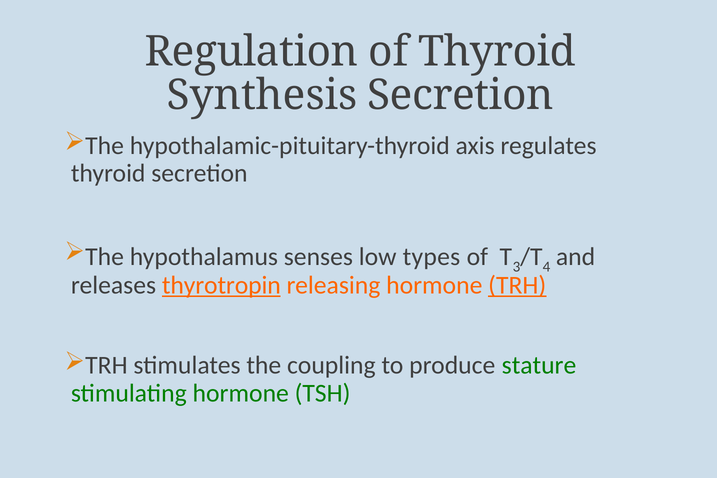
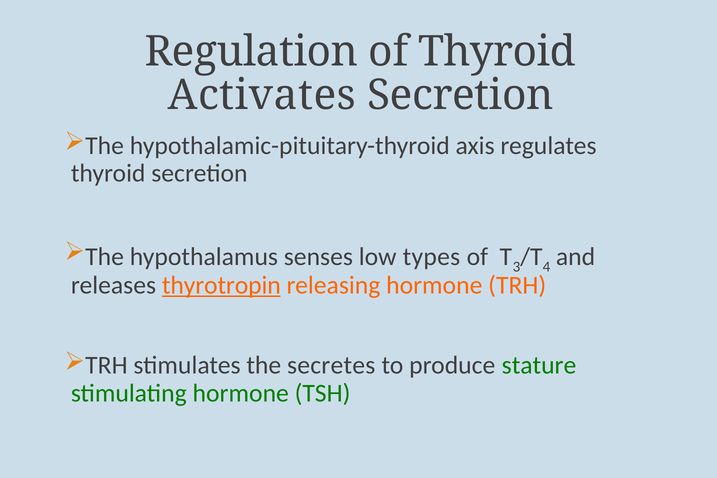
Synthesis: Synthesis -> Activates
TRH at (517, 285) underline: present -> none
coupling: coupling -> secretes
